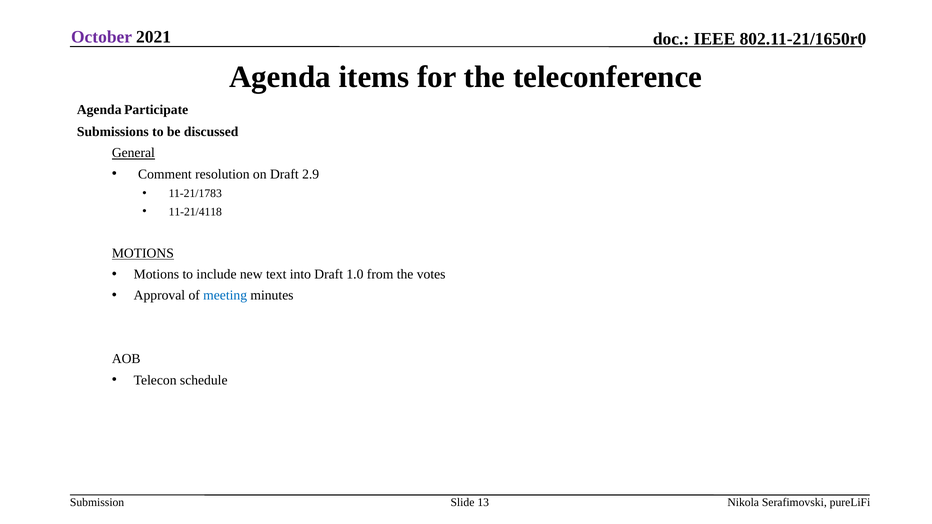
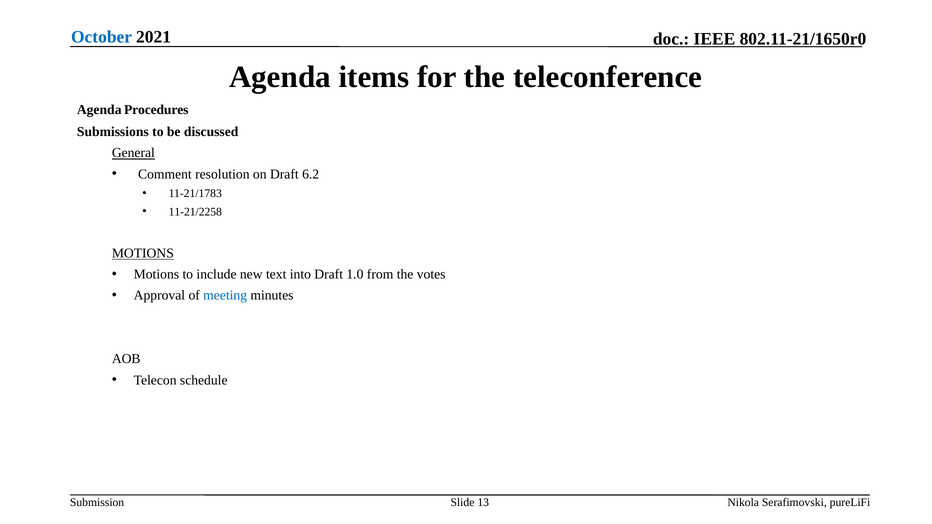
October colour: purple -> blue
Participate: Participate -> Procedures
2.9: 2.9 -> 6.2
11-21/4118: 11-21/4118 -> 11-21/2258
